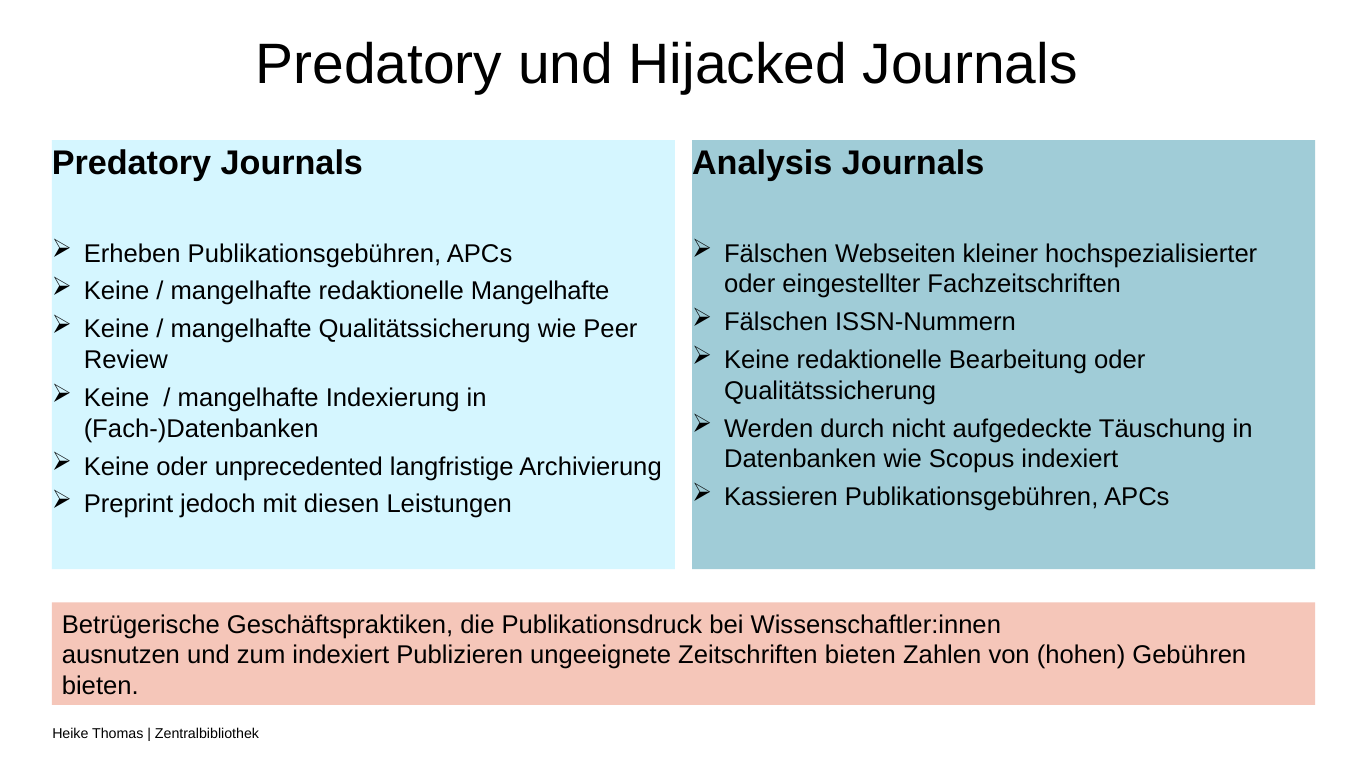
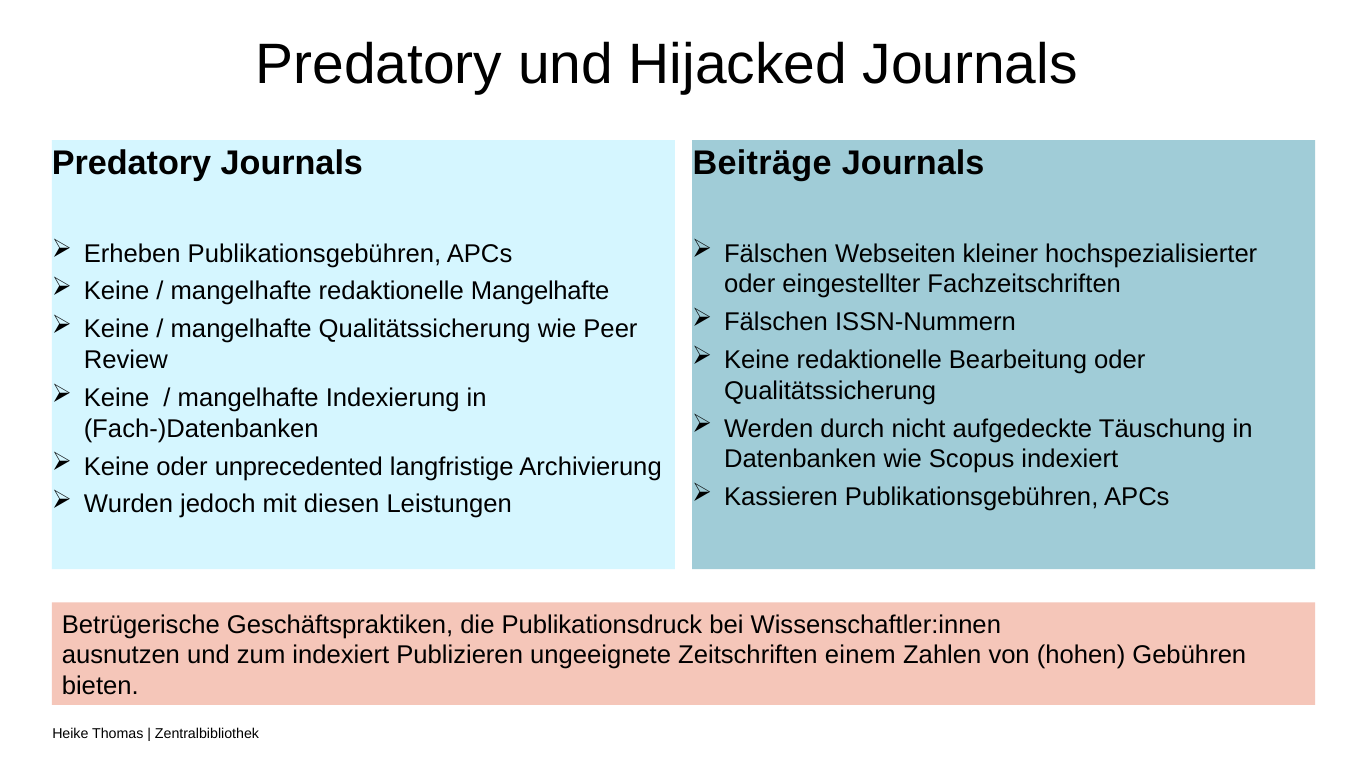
Analysis: Analysis -> Beiträge
Preprint: Preprint -> Wurden
Zeitschriften bieten: bieten -> einem
